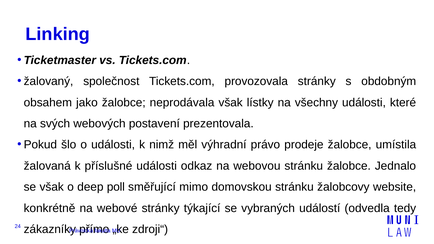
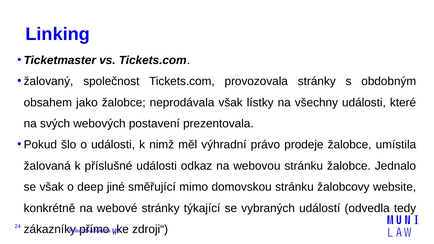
poll: poll -> jiné
